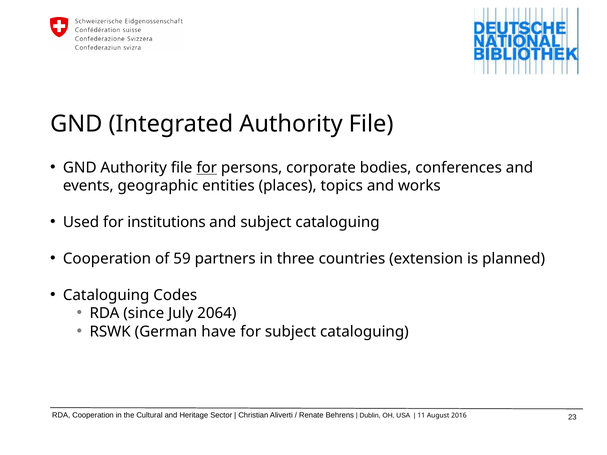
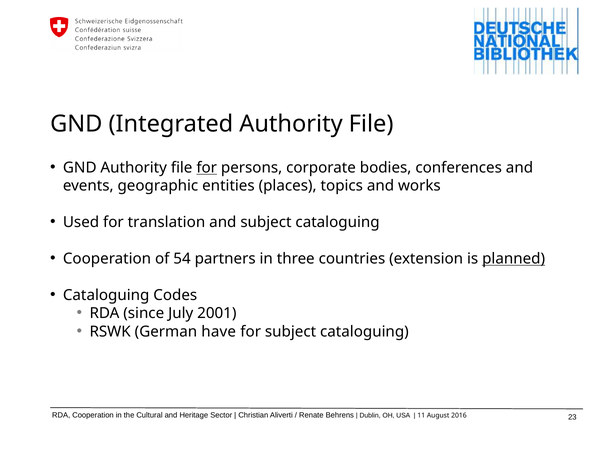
institutions: institutions -> translation
59: 59 -> 54
planned underline: none -> present
2064: 2064 -> 2001
